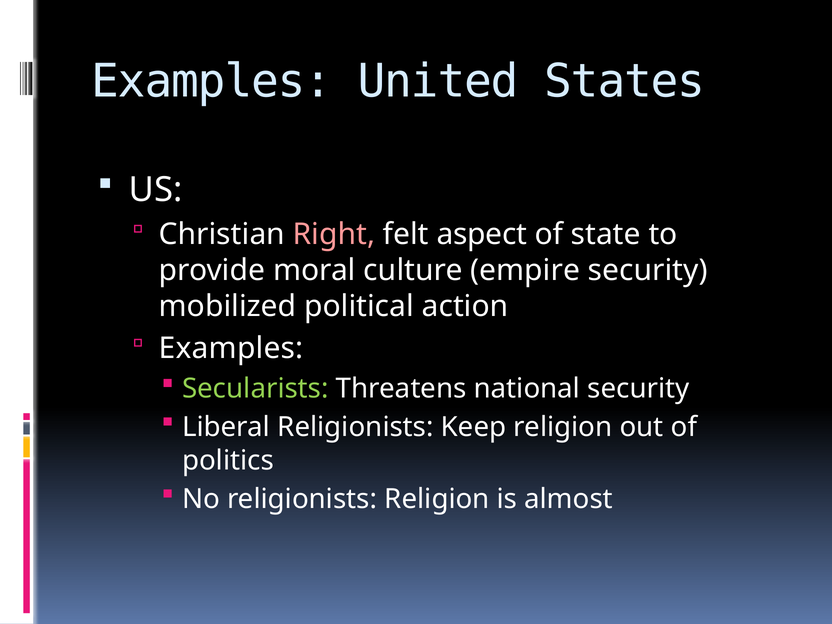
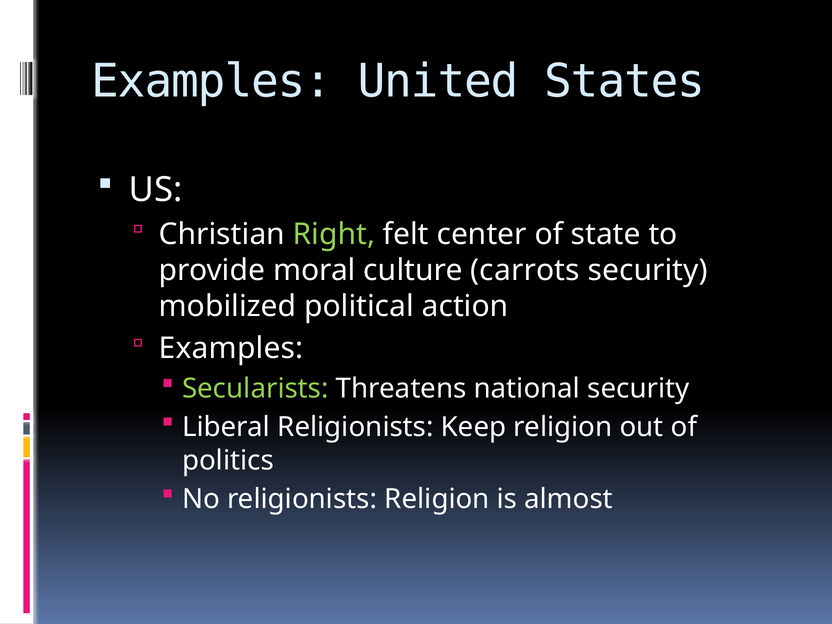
Right colour: pink -> light green
aspect: aspect -> center
empire: empire -> carrots
